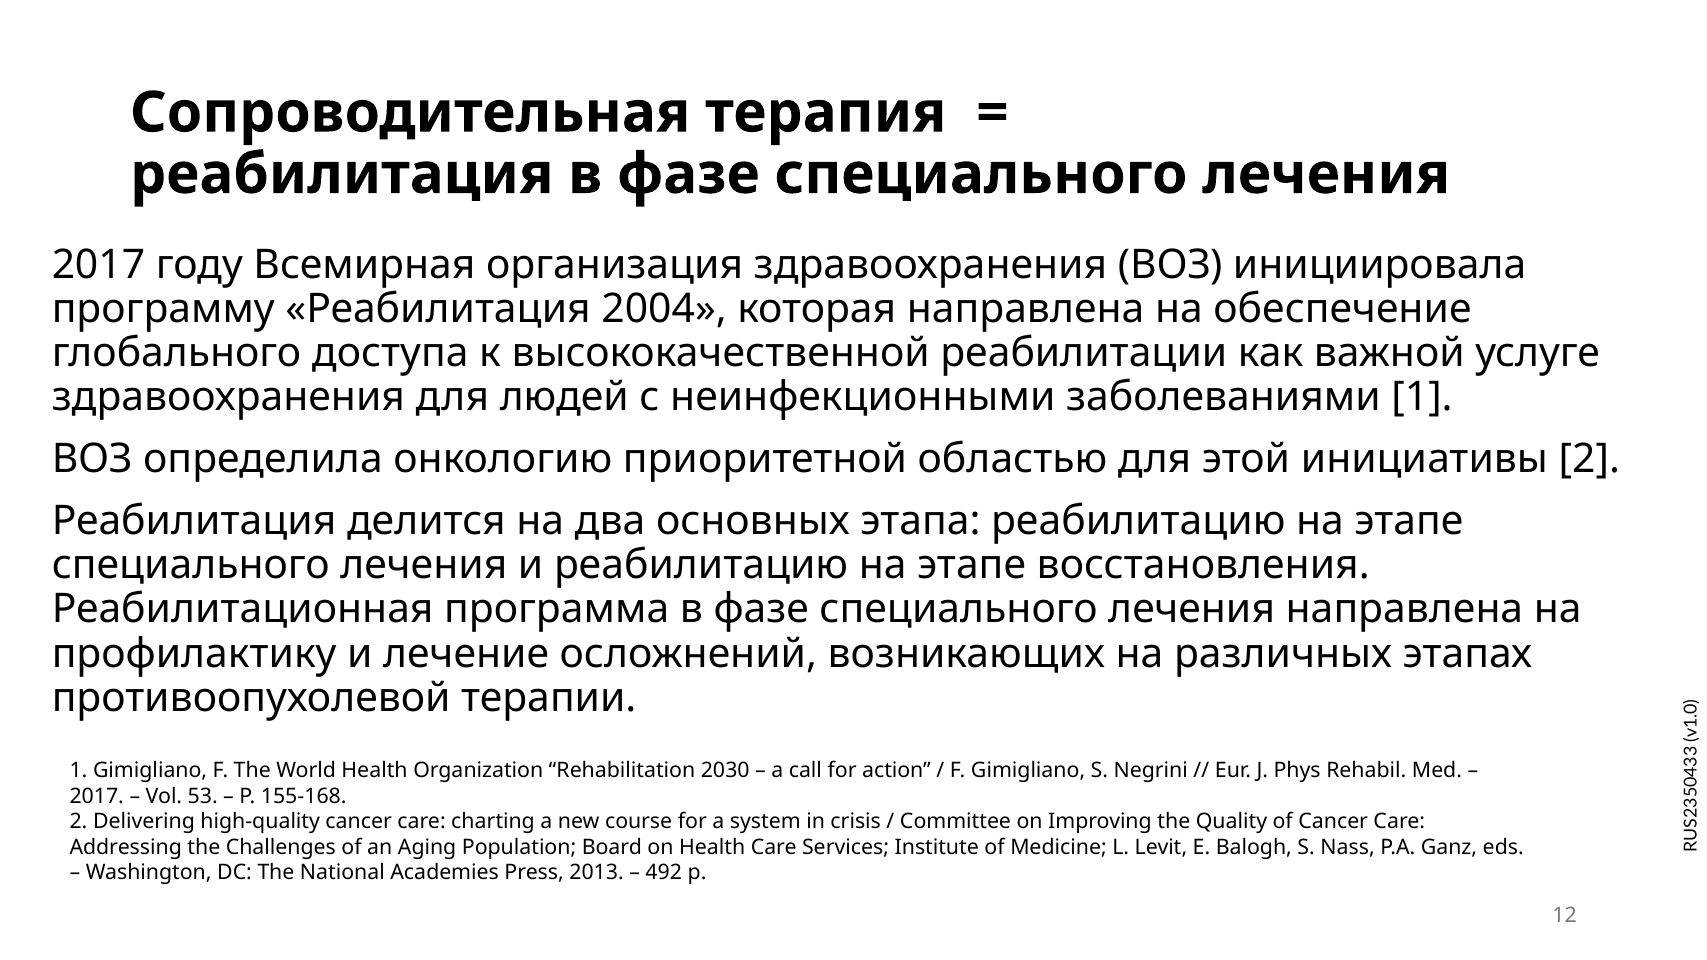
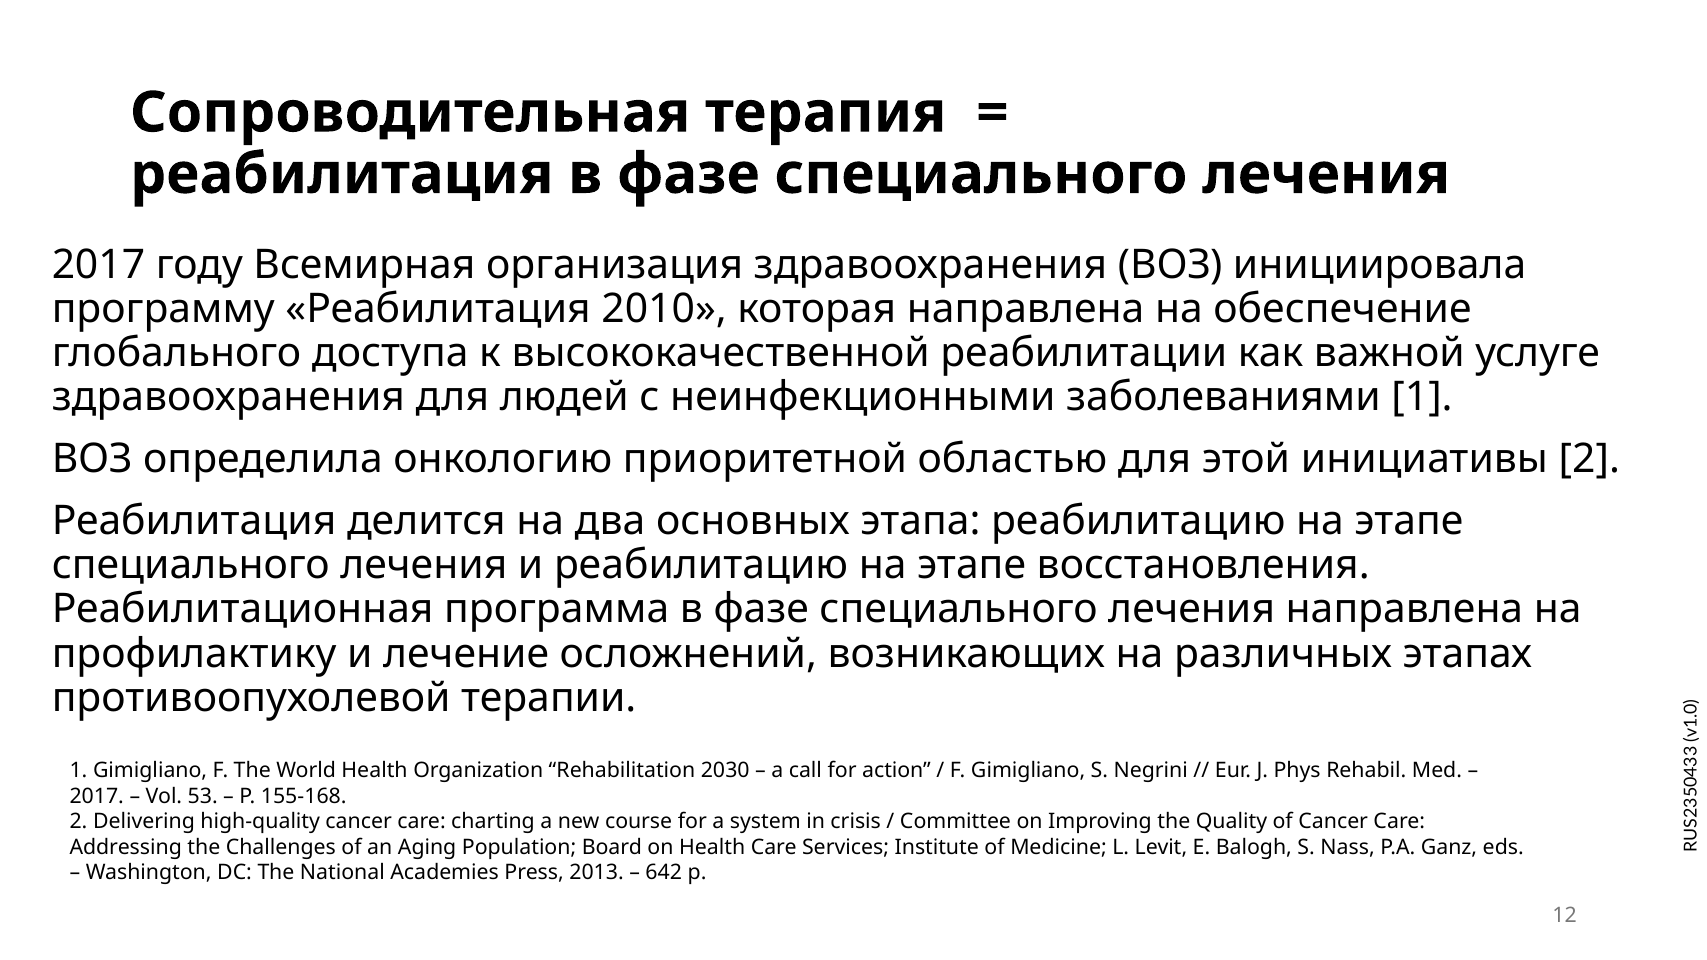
2004: 2004 -> 2010
492: 492 -> 642
